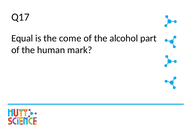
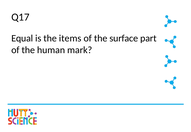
come: come -> items
alcohol: alcohol -> surface
